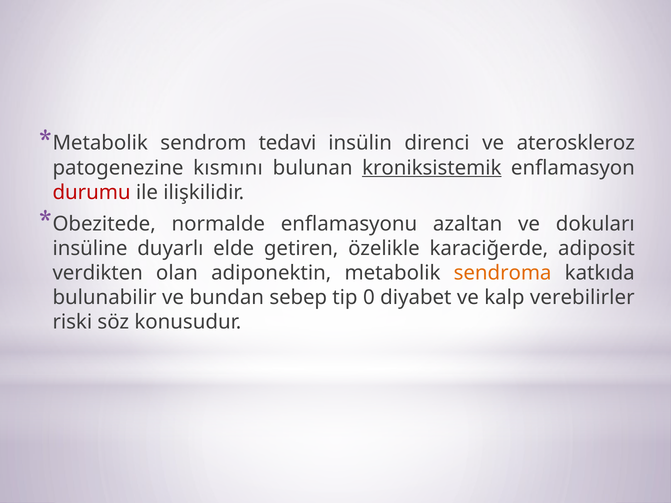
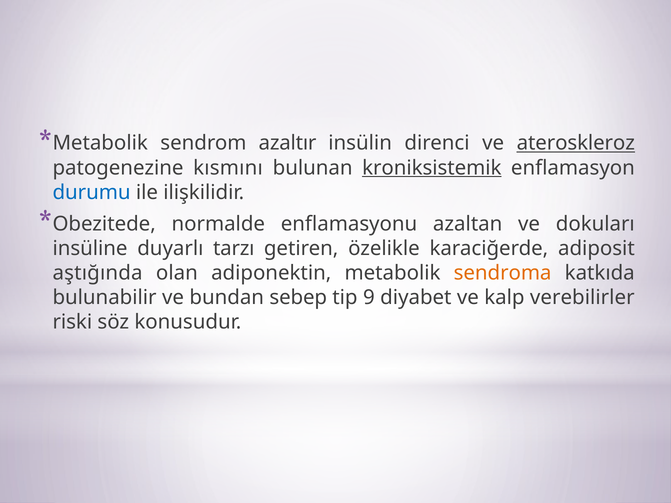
tedavi: tedavi -> azaltır
ateroskleroz underline: none -> present
durumu colour: red -> blue
elde: elde -> tarzı
verdikten: verdikten -> aştığında
0: 0 -> 9
